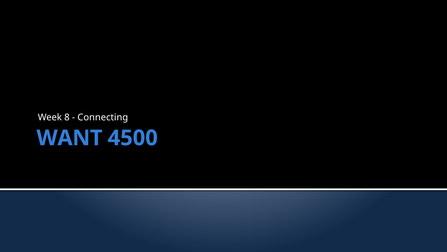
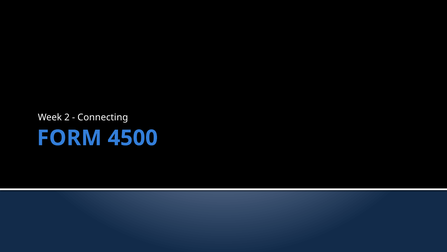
8: 8 -> 2
WANT: WANT -> FORM
